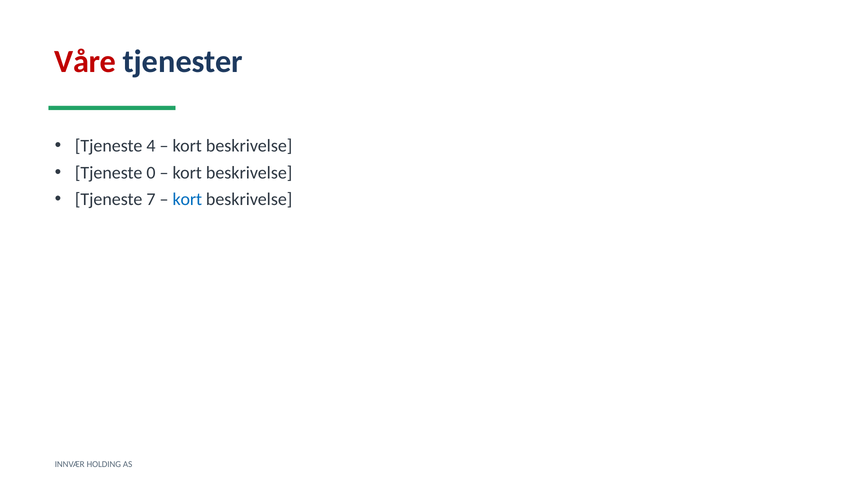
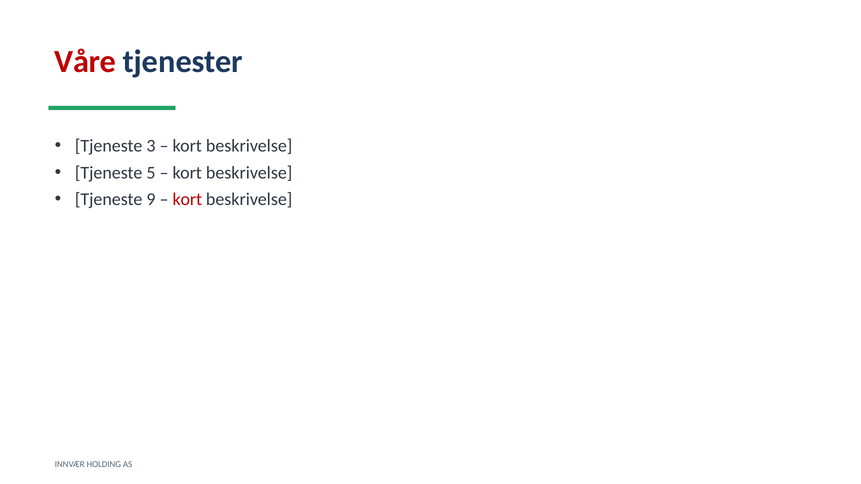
4: 4 -> 3
0: 0 -> 5
7: 7 -> 9
kort at (187, 200) colour: blue -> red
